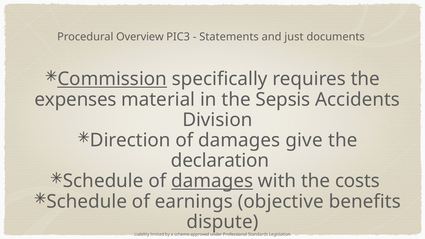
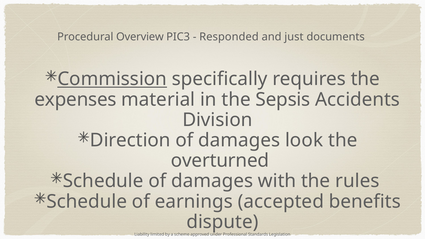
Statements: Statements -> Responded
give: give -> look
declaration: declaration -> overturned
damages at (212, 181) underline: present -> none
costs: costs -> rules
objective: objective -> accepted
